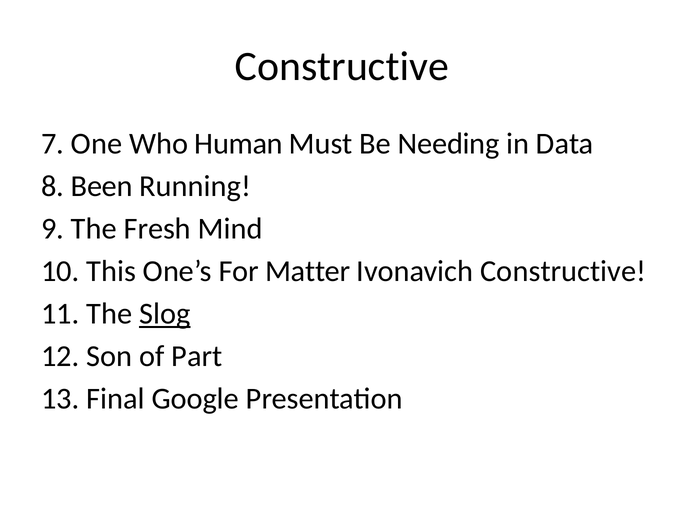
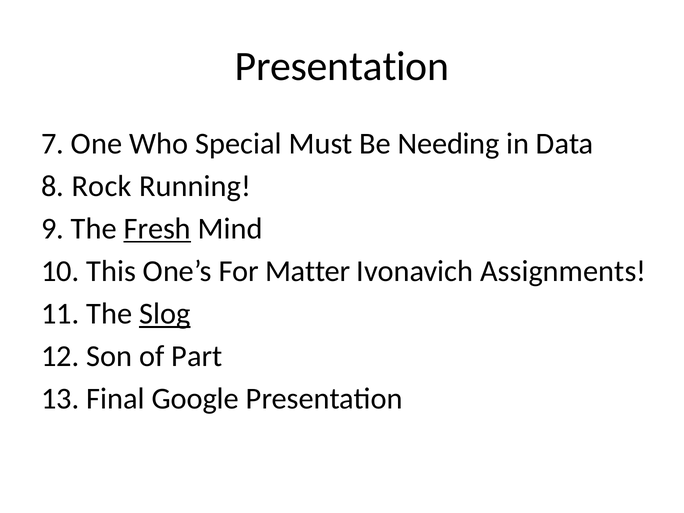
Constructive at (342, 66): Constructive -> Presentation
Human: Human -> Special
Been: Been -> Rock
Fresh underline: none -> present
Ivonavich Constructive: Constructive -> Assignments
